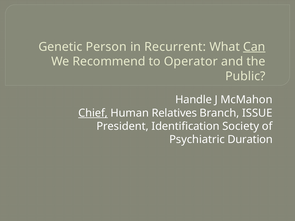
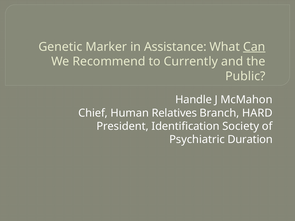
Person: Person -> Marker
Recurrent: Recurrent -> Assistance
Operator: Operator -> Currently
Chief underline: present -> none
ISSUE: ISSUE -> HARD
